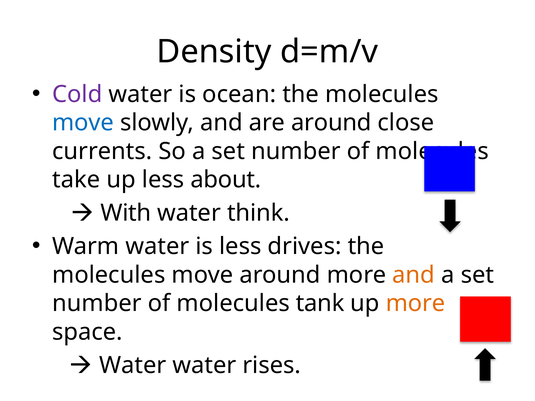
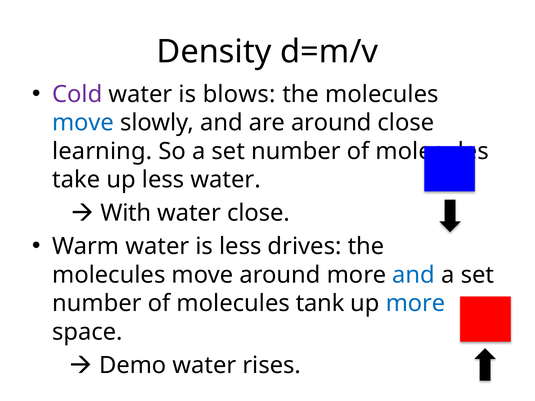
ocean: ocean -> blows
currents: currents -> learning
less about: about -> water
water think: think -> close
and at (414, 275) colour: orange -> blue
more at (416, 304) colour: orange -> blue
Water at (133, 365): Water -> Demo
